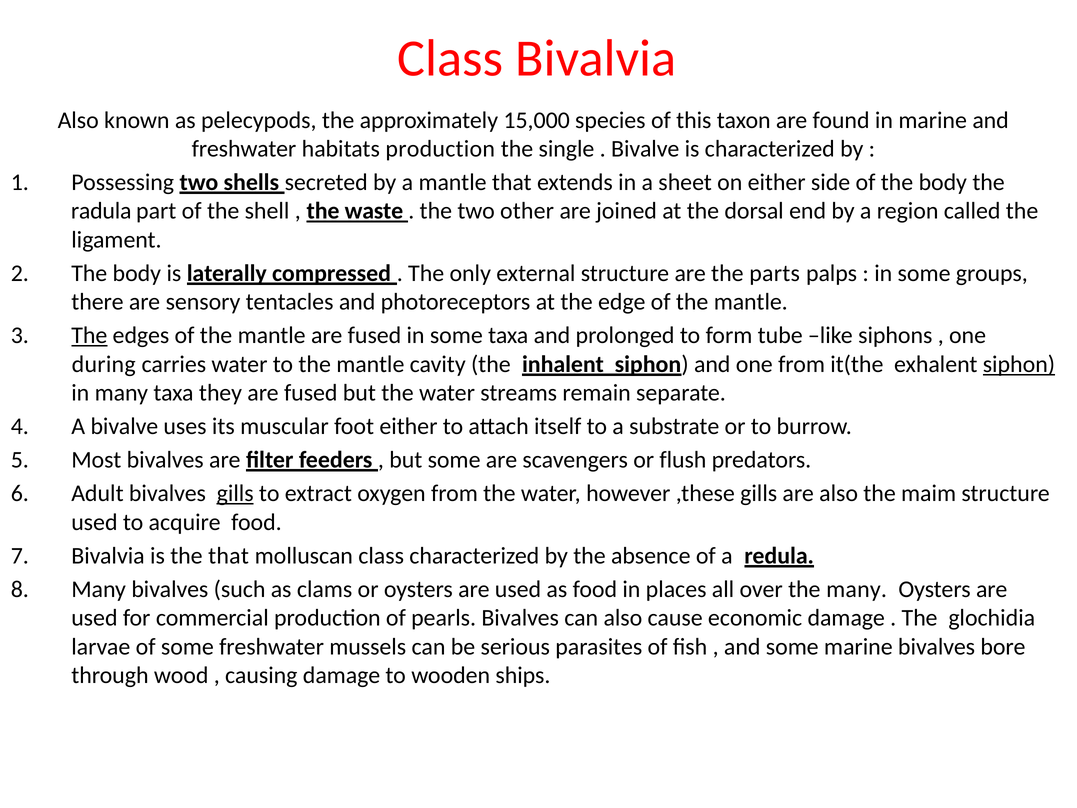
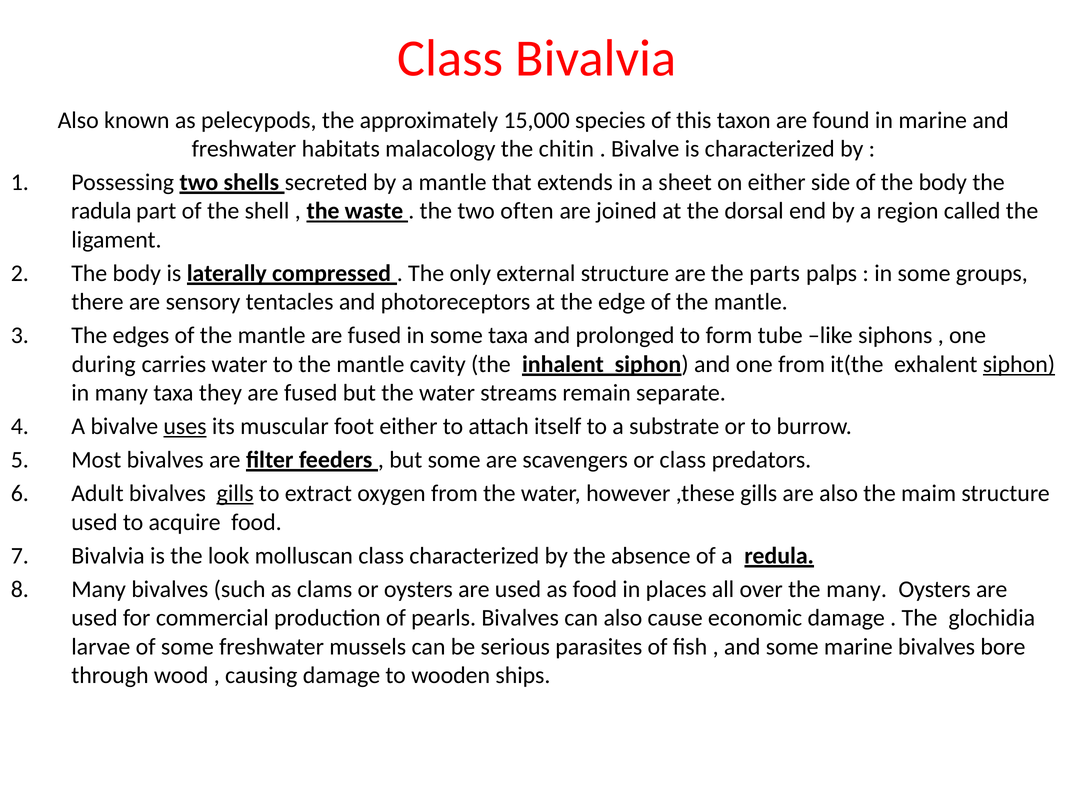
habitats production: production -> malacology
single: single -> chitin
other: other -> often
The at (89, 335) underline: present -> none
uses underline: none -> present
or flush: flush -> class
the that: that -> look
